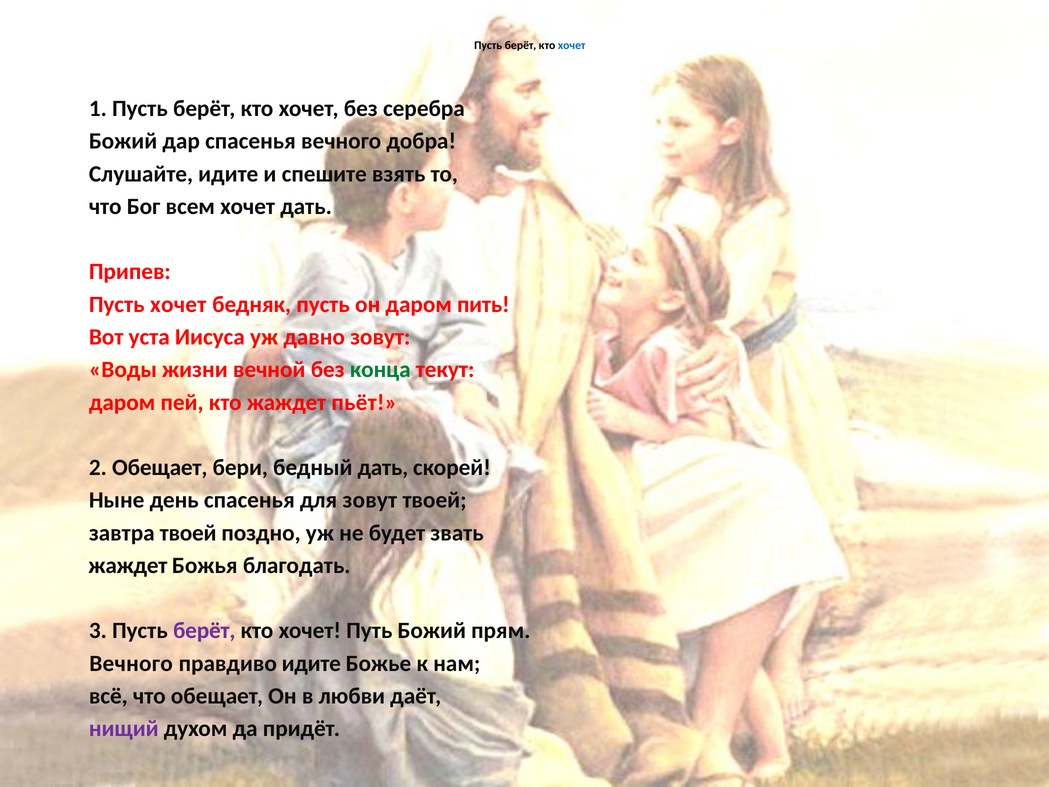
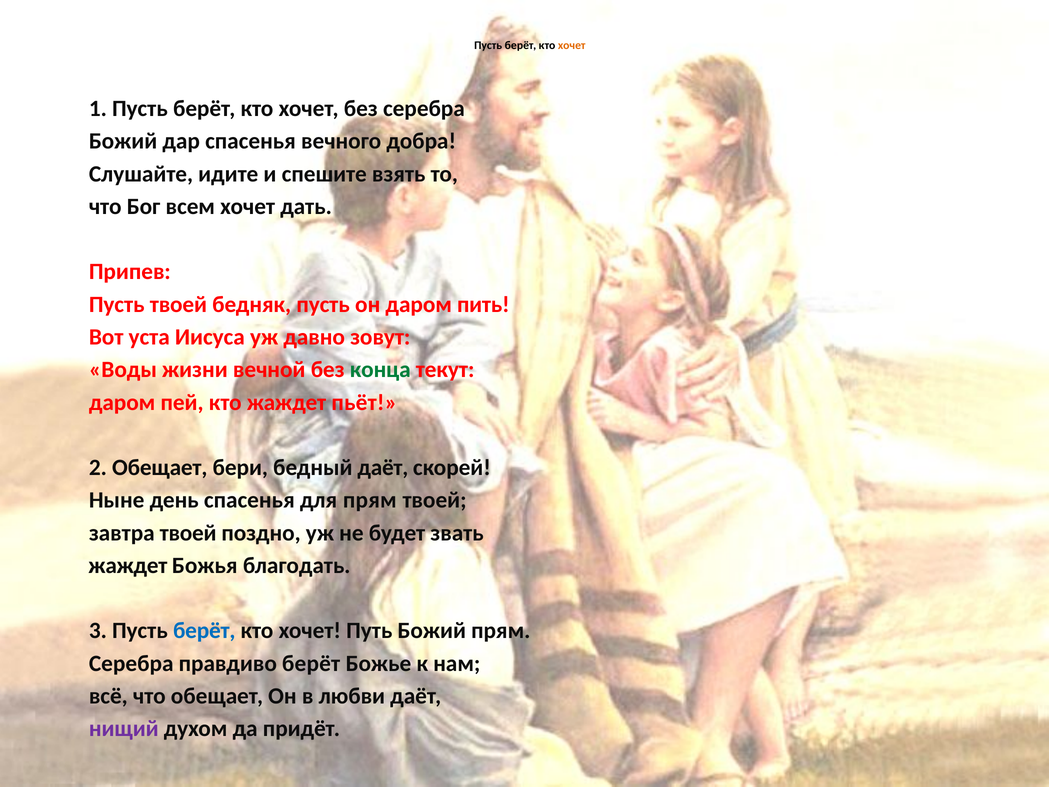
хочет at (572, 45) colour: blue -> orange
Пусть хочет: хочет -> твоей
бедный дать: дать -> даёт
для зовут: зовут -> прям
берёт at (204, 631) colour: purple -> blue
Вечного at (131, 663): Вечного -> Серебра
правдиво идите: идите -> берёт
